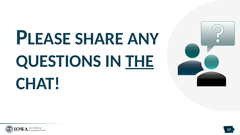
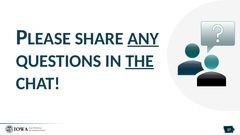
ANY underline: none -> present
